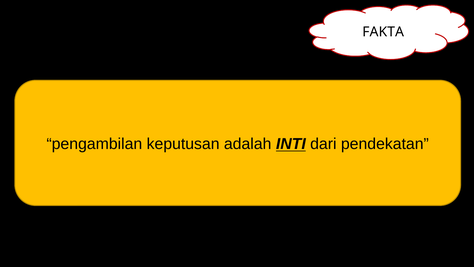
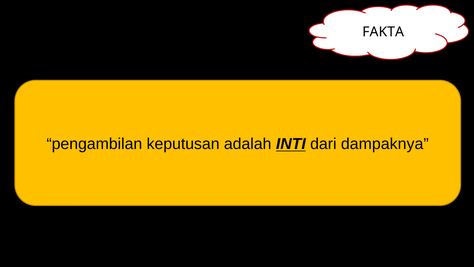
pendekatan: pendekatan -> dampaknya
